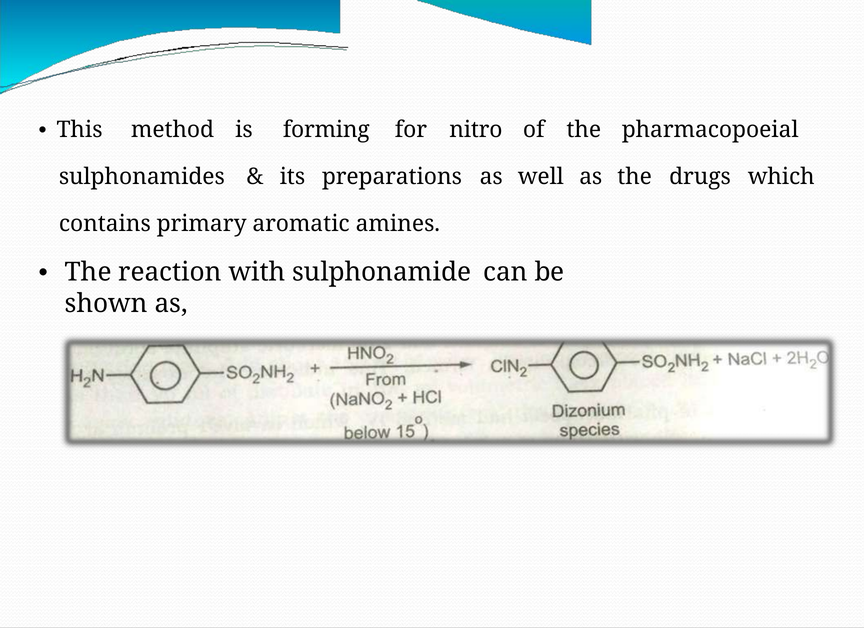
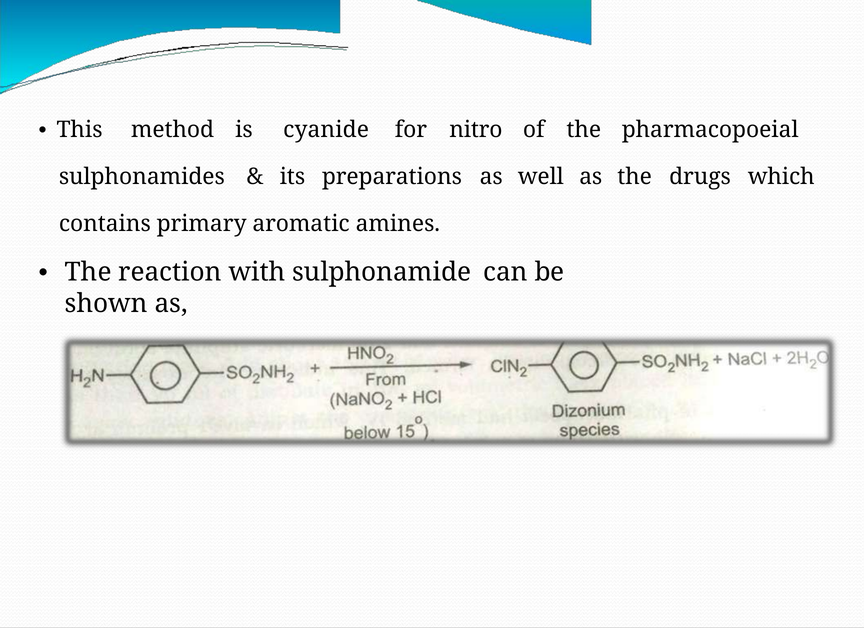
forming: forming -> cyanide
